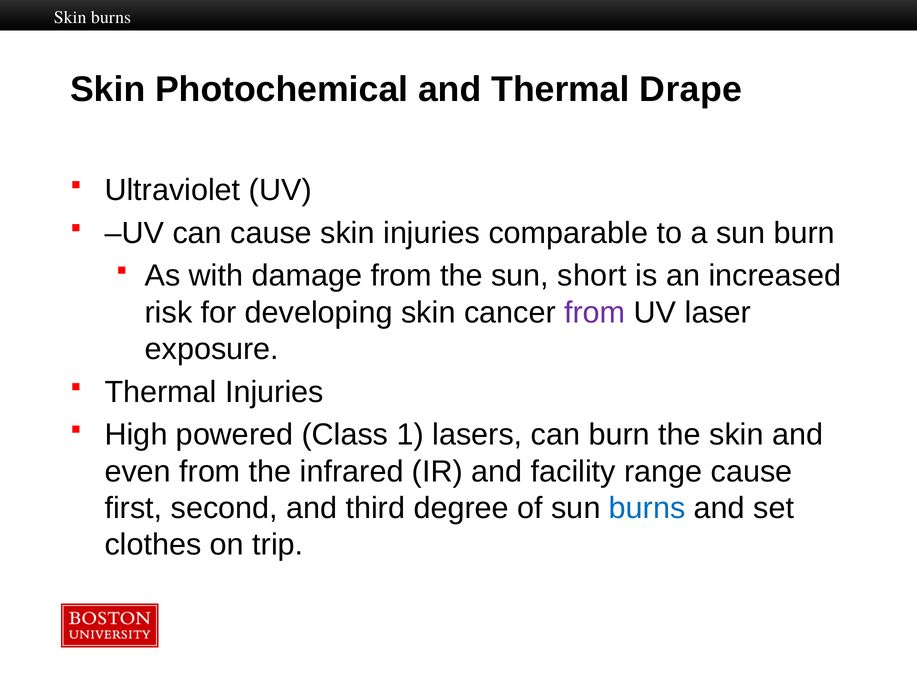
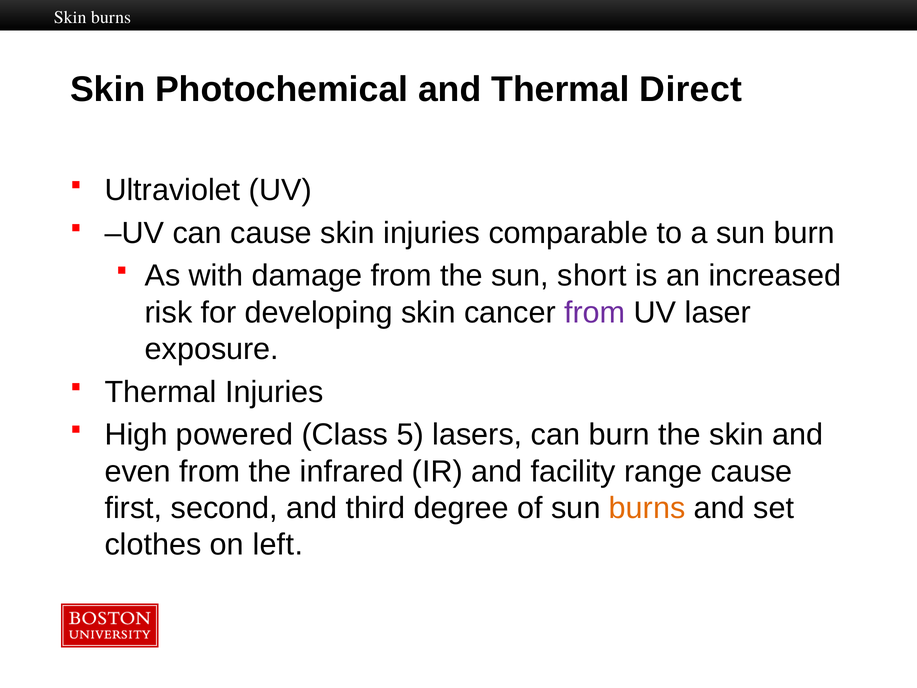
Drape: Drape -> Direct
1: 1 -> 5
burns at (647, 508) colour: blue -> orange
trip: trip -> left
